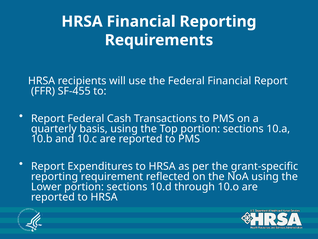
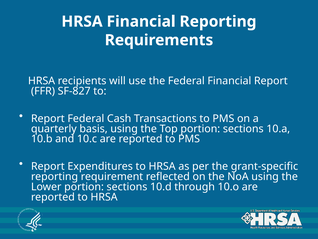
SF-455: SF-455 -> SF-827
